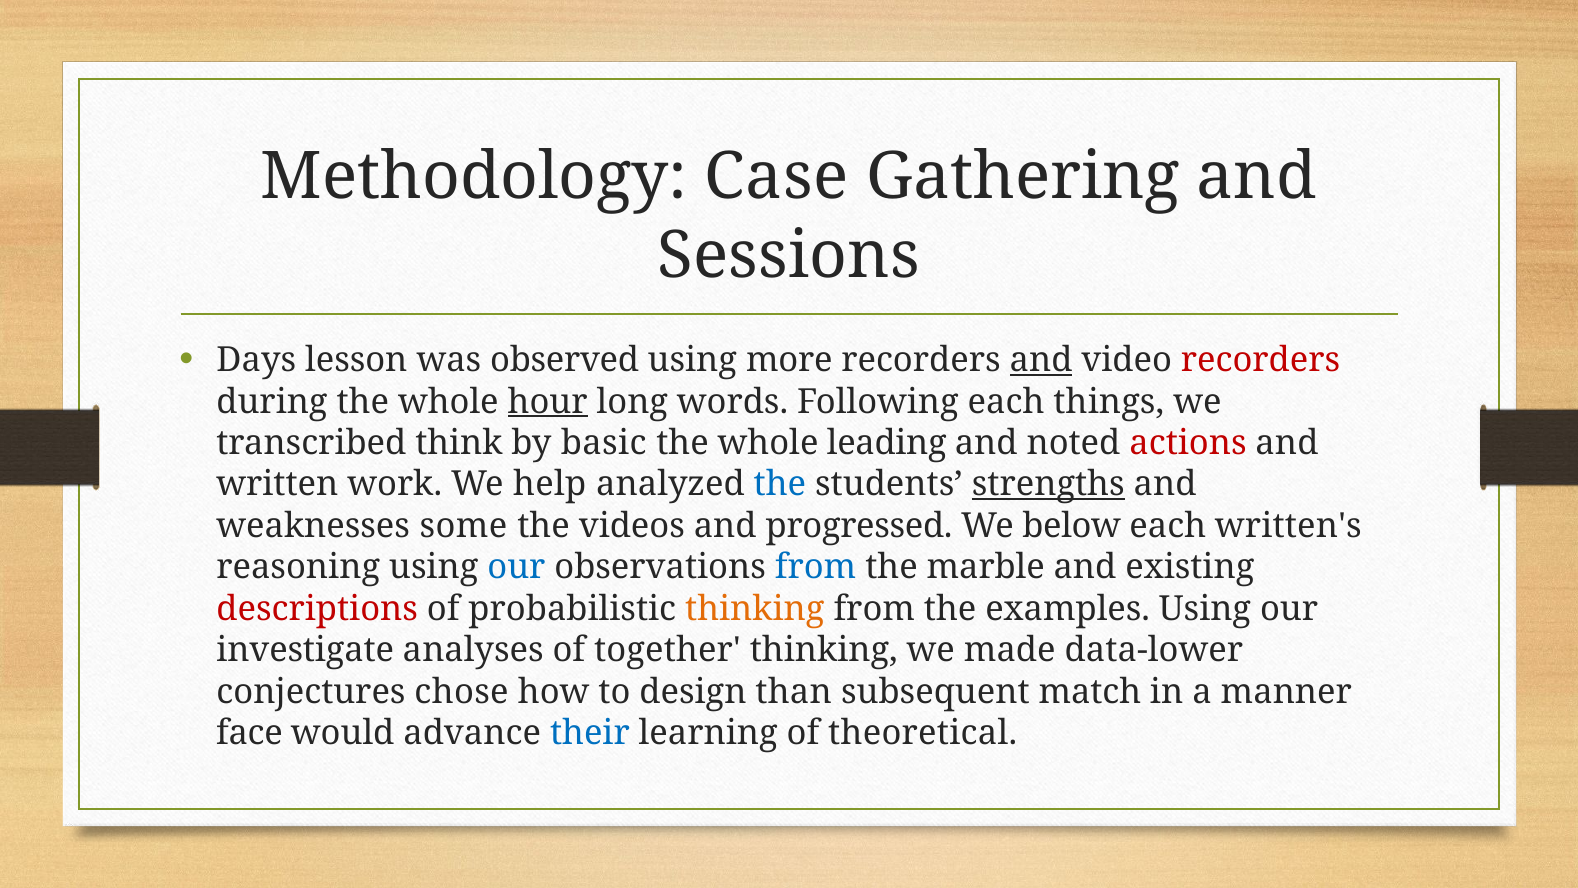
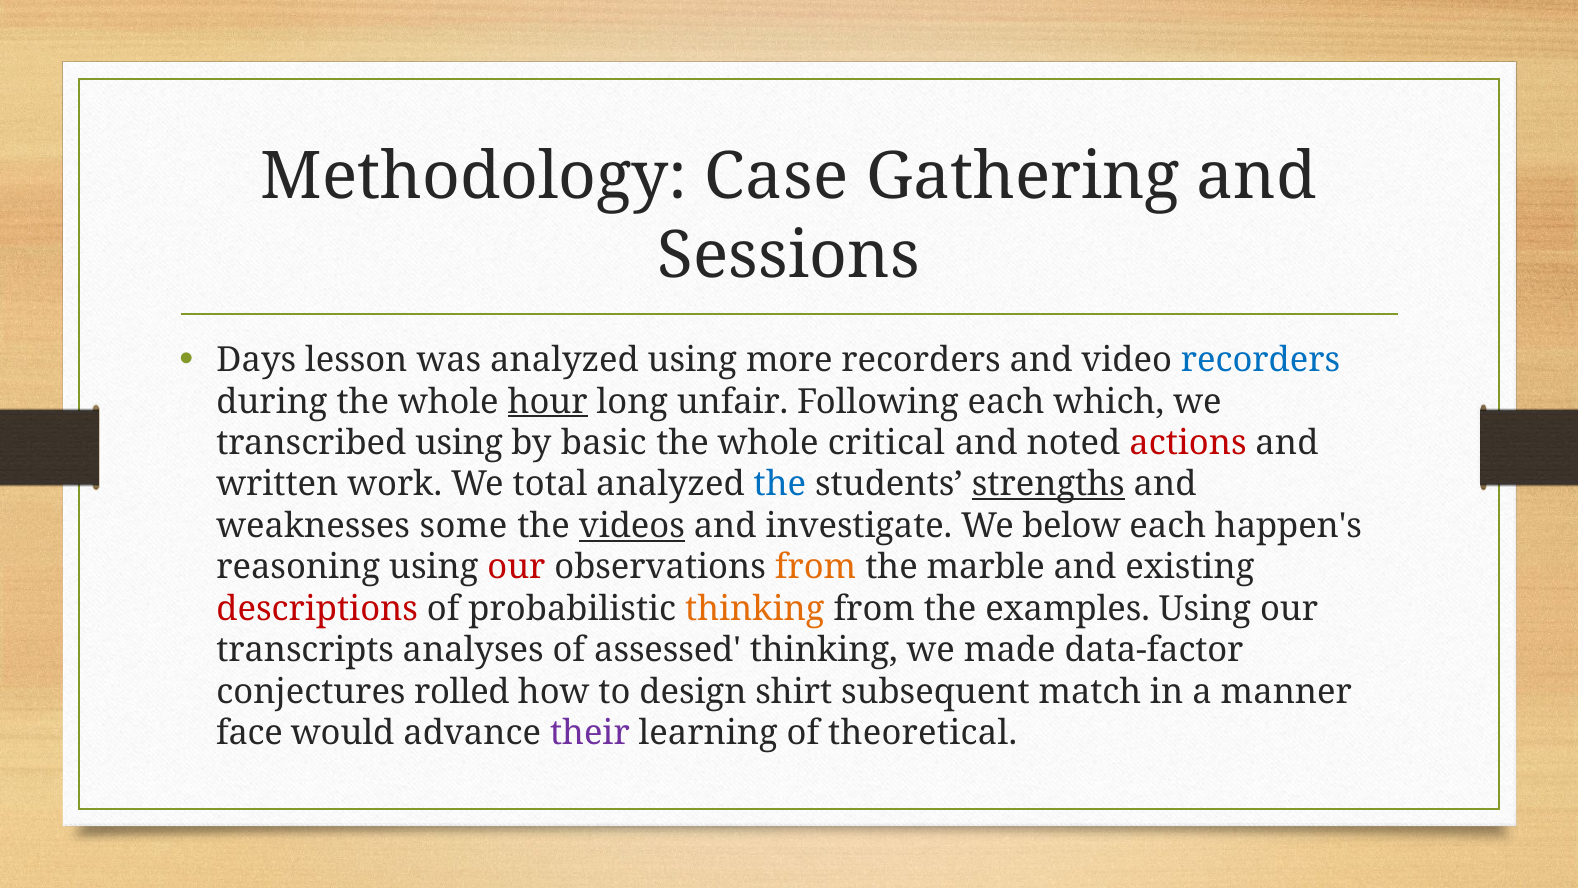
was observed: observed -> analyzed
and at (1041, 360) underline: present -> none
recorders at (1261, 360) colour: red -> blue
words: words -> unfair
things: things -> which
transcribed think: think -> using
leading: leading -> critical
help: help -> total
videos underline: none -> present
progressed: progressed -> investigate
written's: written's -> happen's
our at (516, 567) colour: blue -> red
from at (816, 567) colour: blue -> orange
investigate: investigate -> transcripts
together: together -> assessed
data-lower: data-lower -> data-factor
chose: chose -> rolled
than: than -> shirt
their colour: blue -> purple
